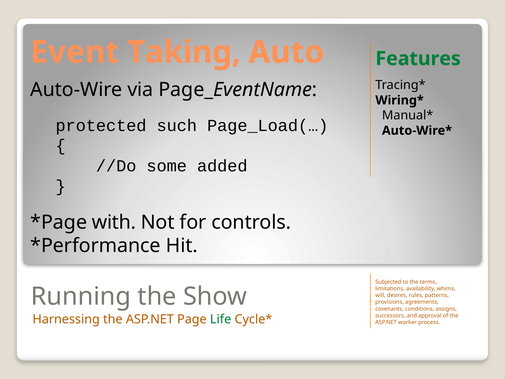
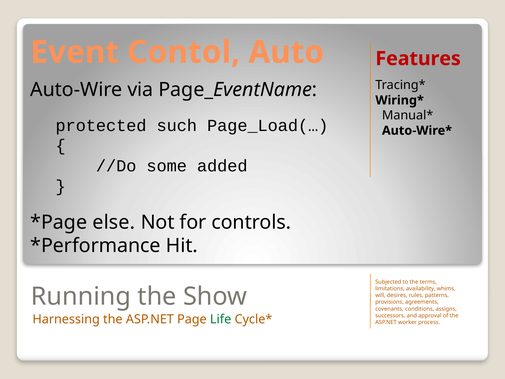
Taking: Taking -> Contol
Features colour: green -> red
with: with -> else
